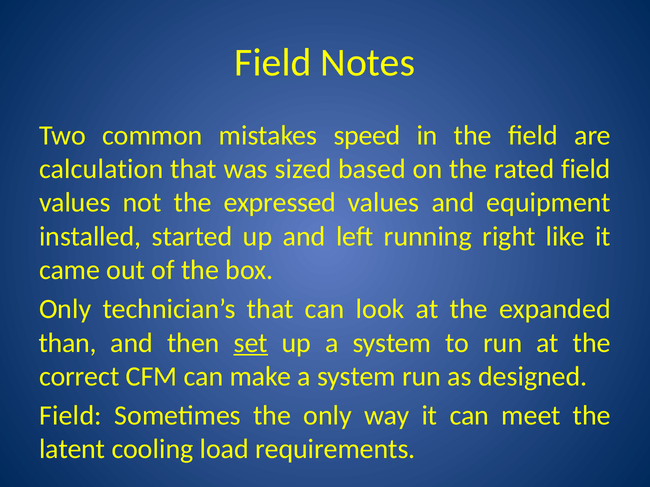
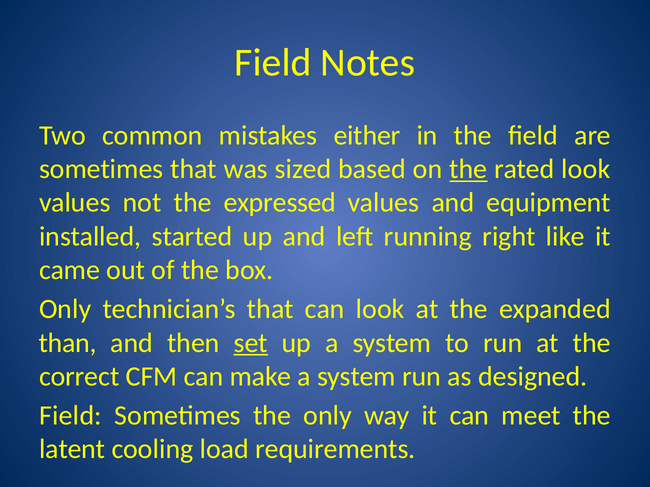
speed: speed -> either
calculation at (101, 169): calculation -> sometimes
the at (468, 169) underline: none -> present
rated field: field -> look
